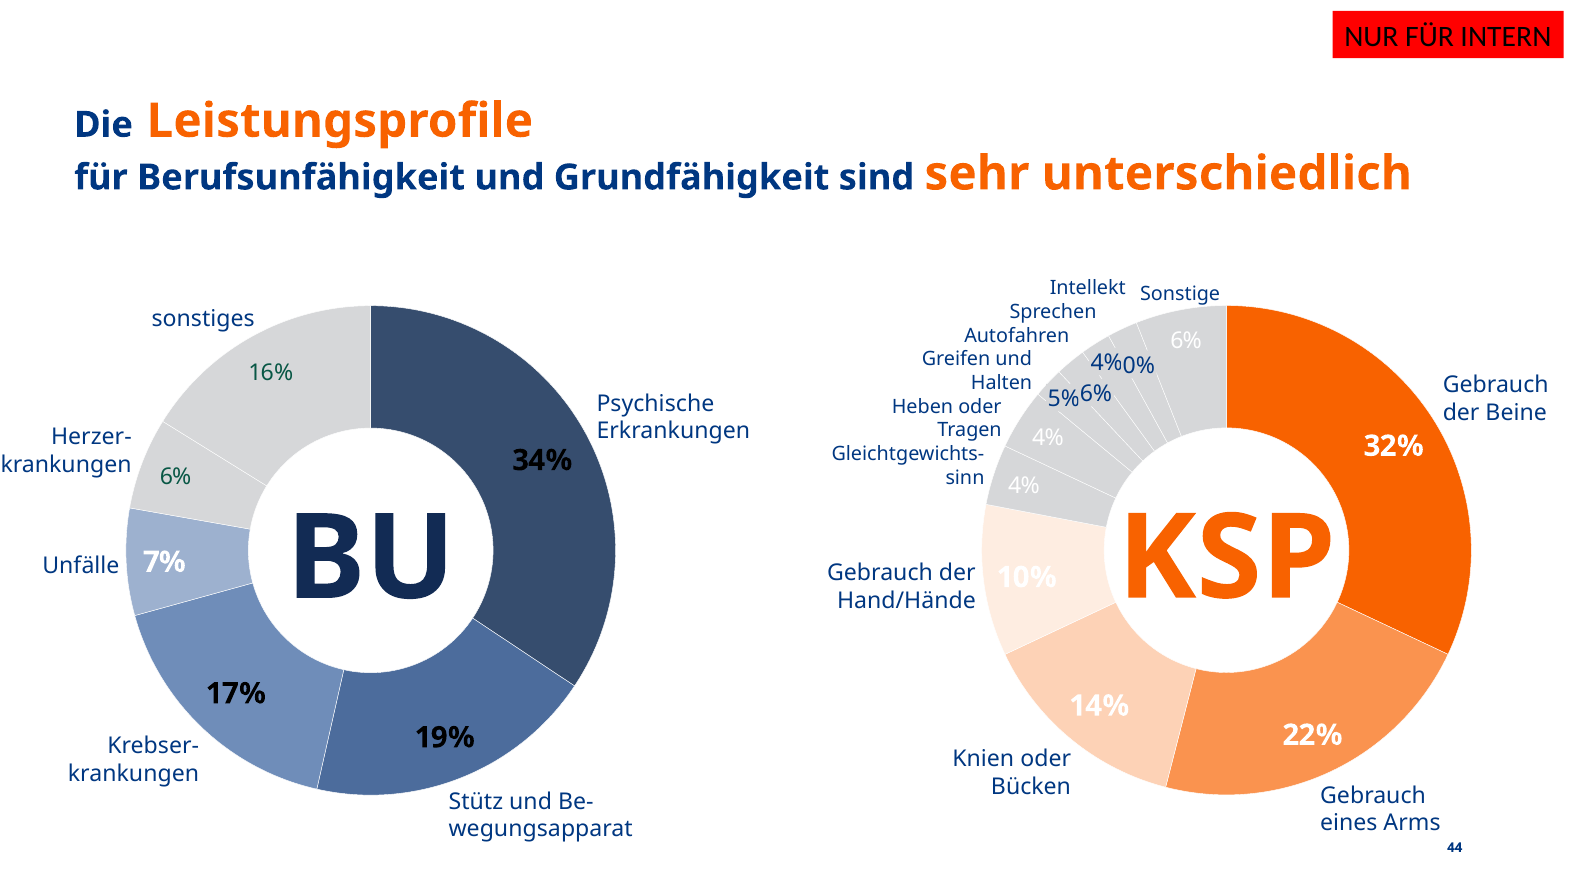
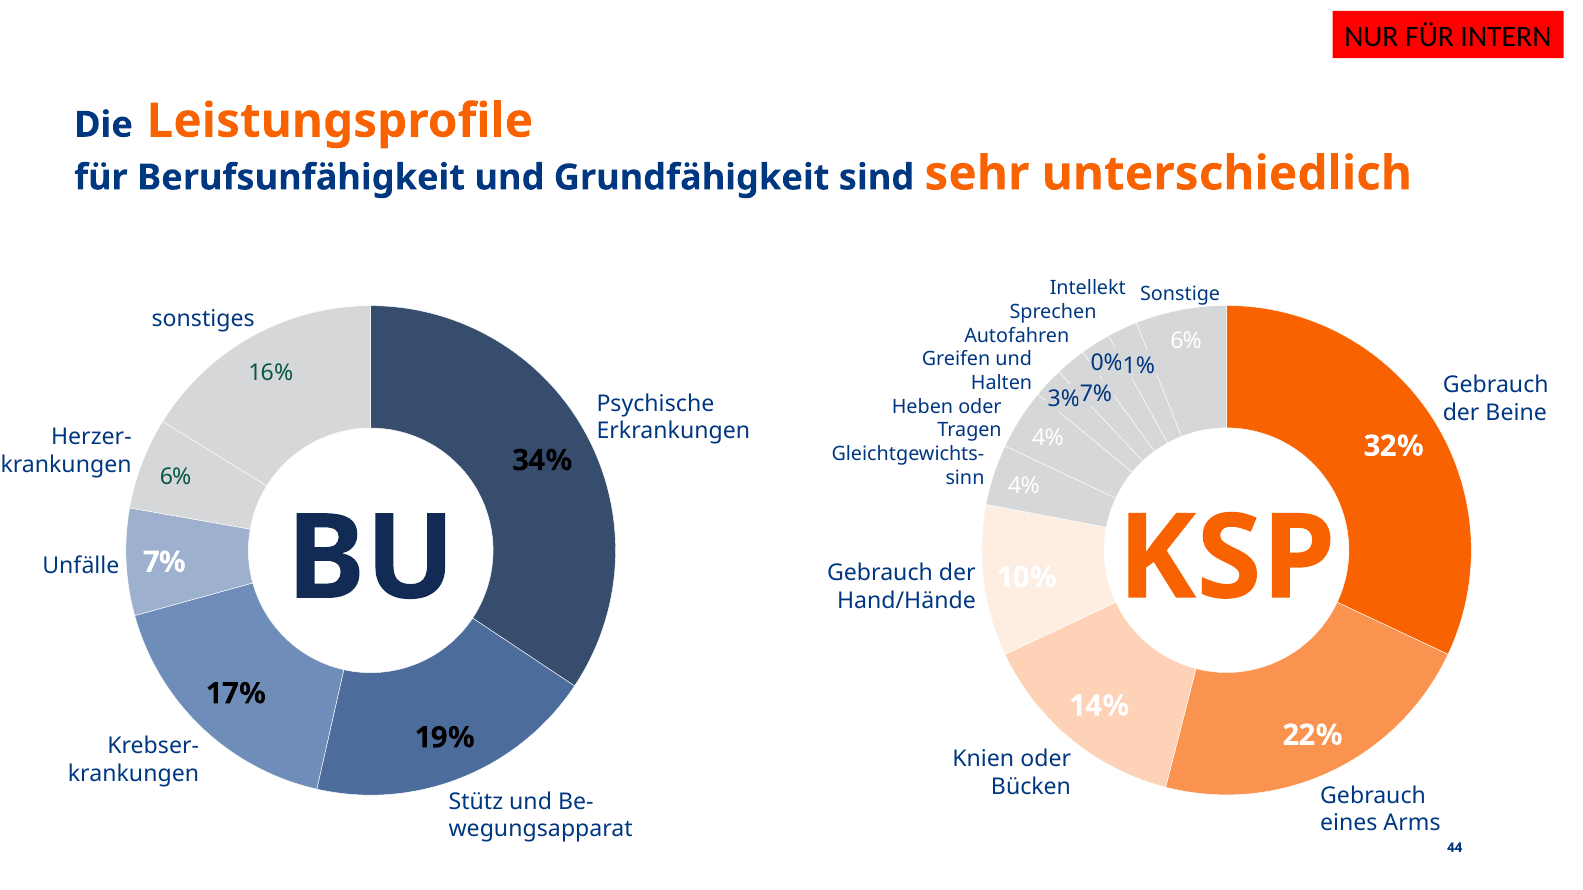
4% at (1107, 363): 4% -> 0%
0%: 0% -> 1%
6% at (1096, 394): 6% -> 7%
5%: 5% -> 3%
